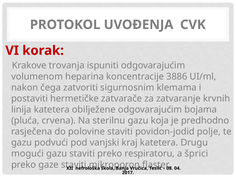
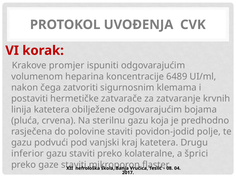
trovanja: trovanja -> promjer
3886: 3886 -> 6489
mogući: mogući -> inferior
respiratoru: respiratoru -> kolateralne
